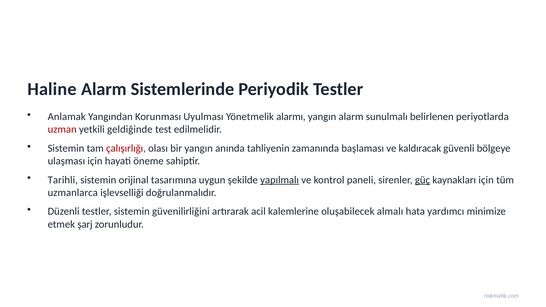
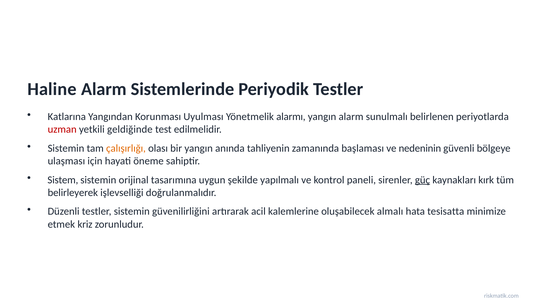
Anlamak: Anlamak -> Katlarına
çalışırlığı colour: red -> orange
kaldıracak: kaldıracak -> nedeninin
Tarihli: Tarihli -> Sistem
yapılmalı underline: present -> none
kaynakları için: için -> kırk
uzmanlarca: uzmanlarca -> belirleyerek
yardımcı: yardımcı -> tesisatta
şarj: şarj -> kriz
